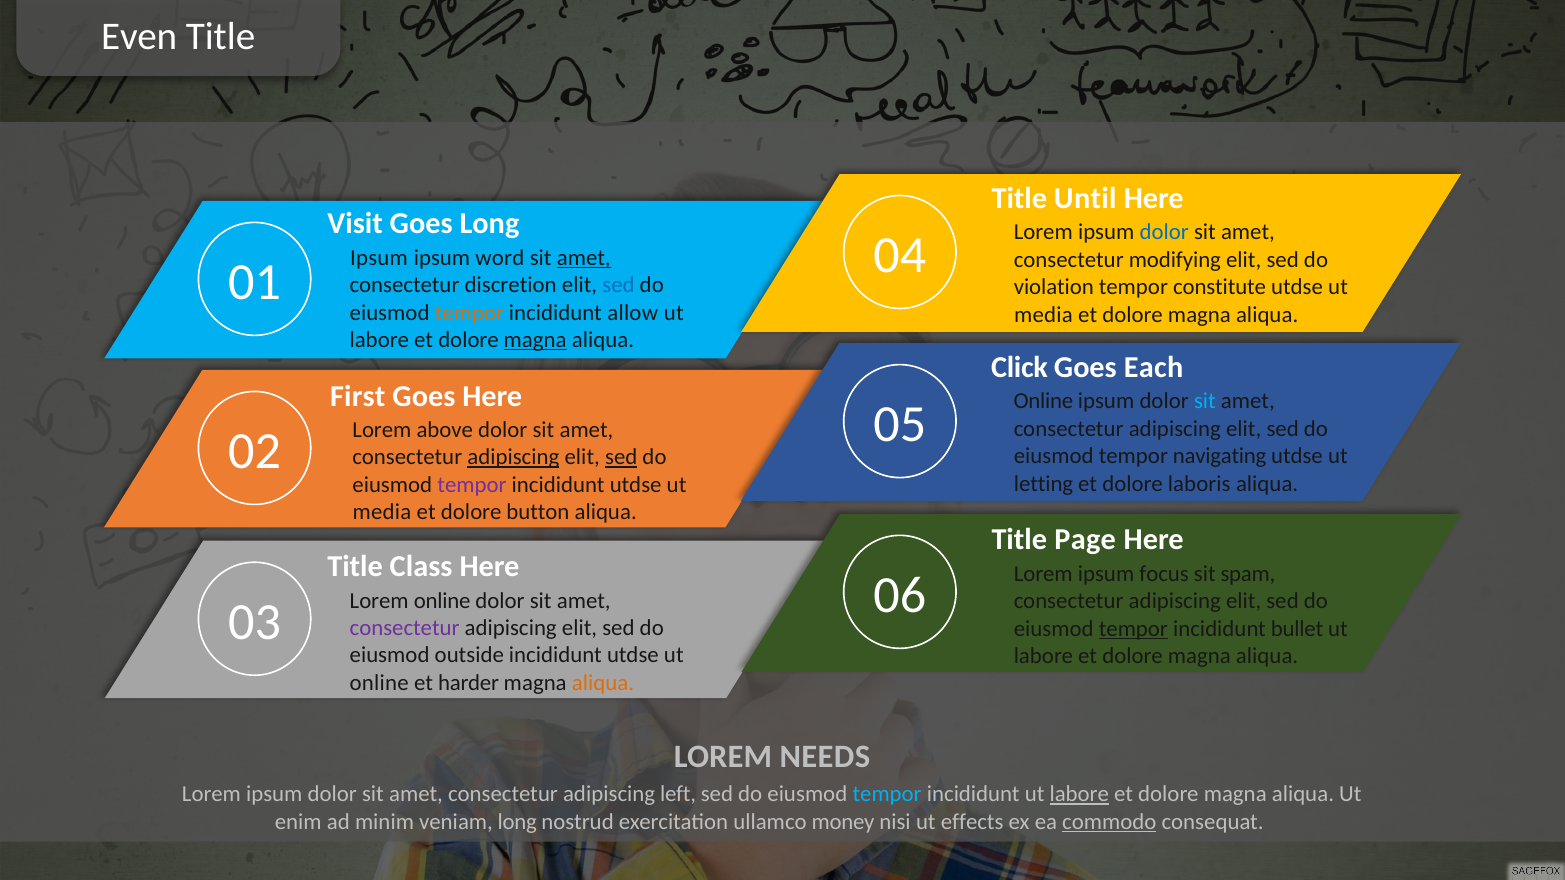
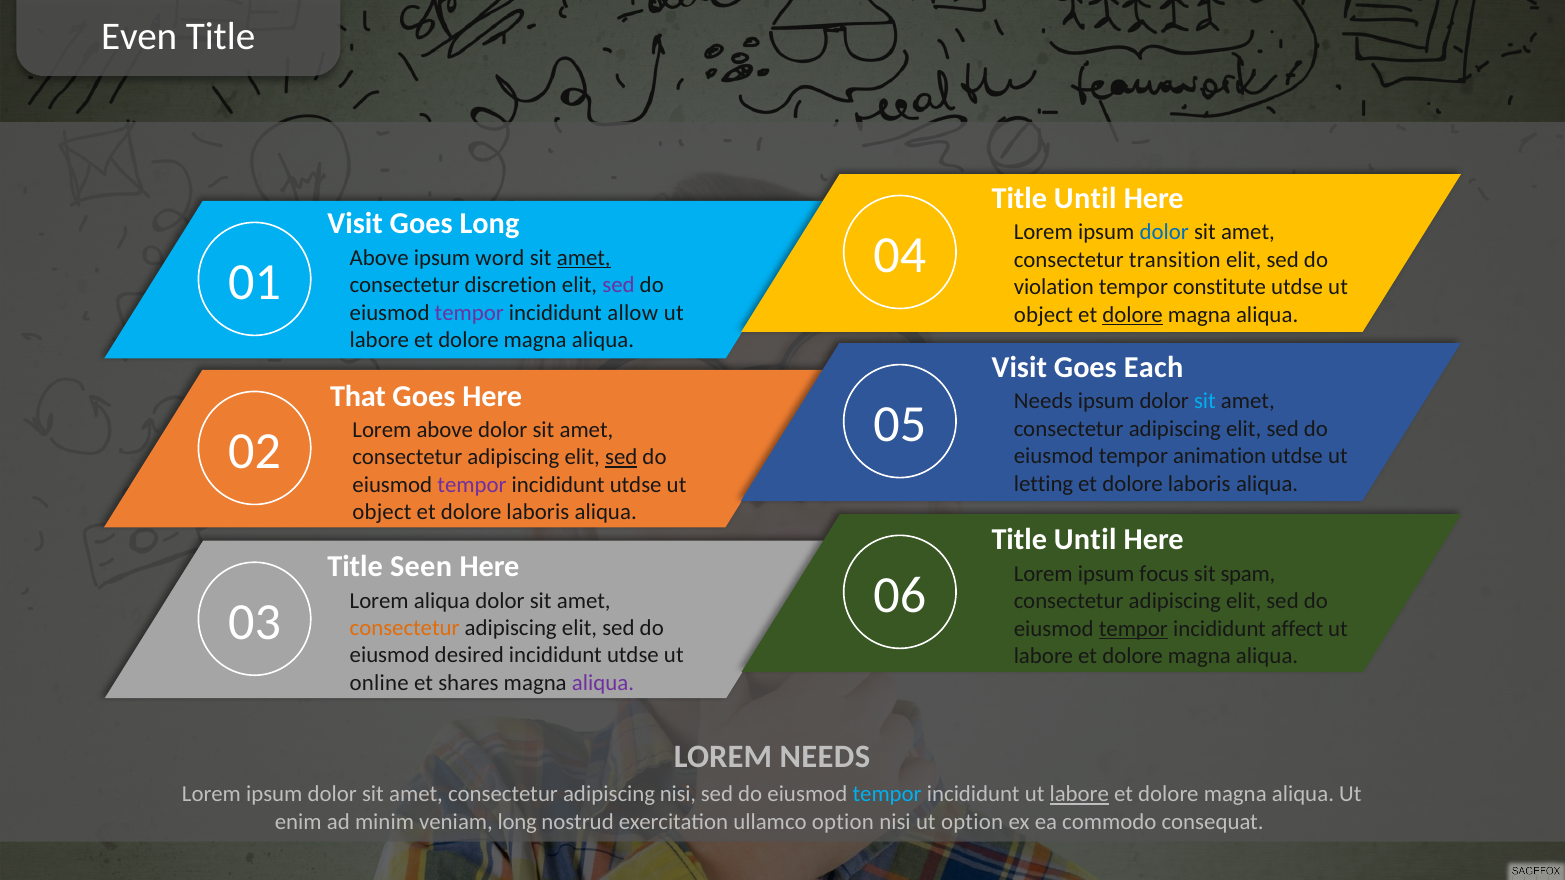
Ipsum at (379, 258): Ipsum -> Above
modifying: modifying -> transition
sed at (619, 285) colour: blue -> purple
tempor at (469, 313) colour: orange -> purple
media at (1043, 315): media -> object
dolore at (1133, 315) underline: none -> present
magna at (535, 340) underline: present -> none
Click at (1019, 368): Click -> Visit
First: First -> That
Online at (1043, 402): Online -> Needs
navigating: navigating -> animation
adipiscing at (513, 457) underline: present -> none
media at (382, 512): media -> object
button at (538, 512): button -> laboris
Page at (1085, 540): Page -> Until
Class: Class -> Seen
Lorem online: online -> aliqua
consectetur at (405, 628) colour: purple -> orange
bullet: bullet -> affect
outside: outside -> desired
harder: harder -> shares
aliqua at (603, 683) colour: orange -> purple
adipiscing left: left -> nisi
ullamco money: money -> option
ut effects: effects -> option
commodo underline: present -> none
